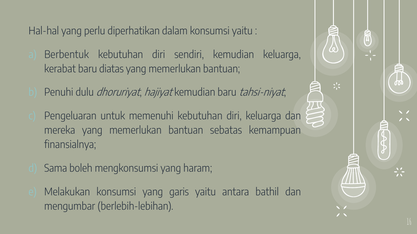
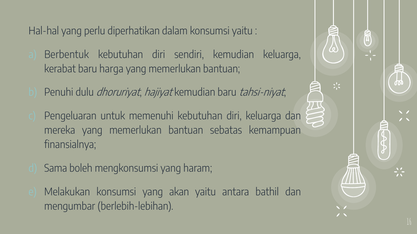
diatas: diatas -> harga
garis: garis -> akan
